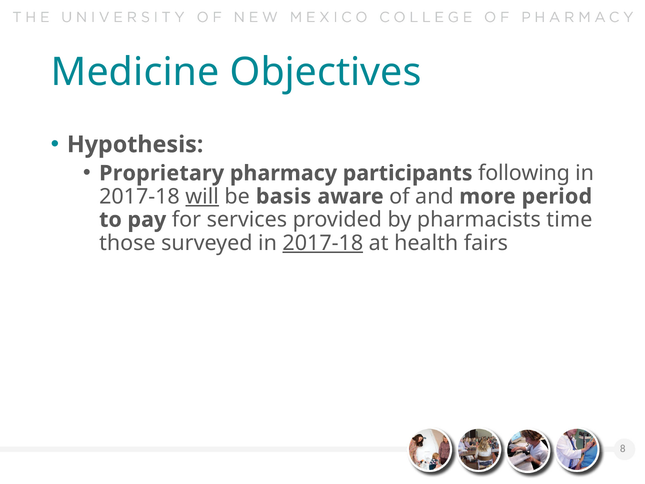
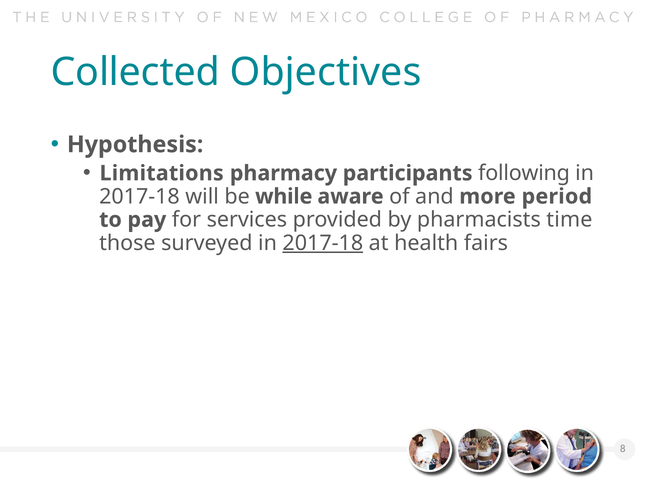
Medicine: Medicine -> Collected
Proprietary: Proprietary -> Limitations
will underline: present -> none
basis: basis -> while
